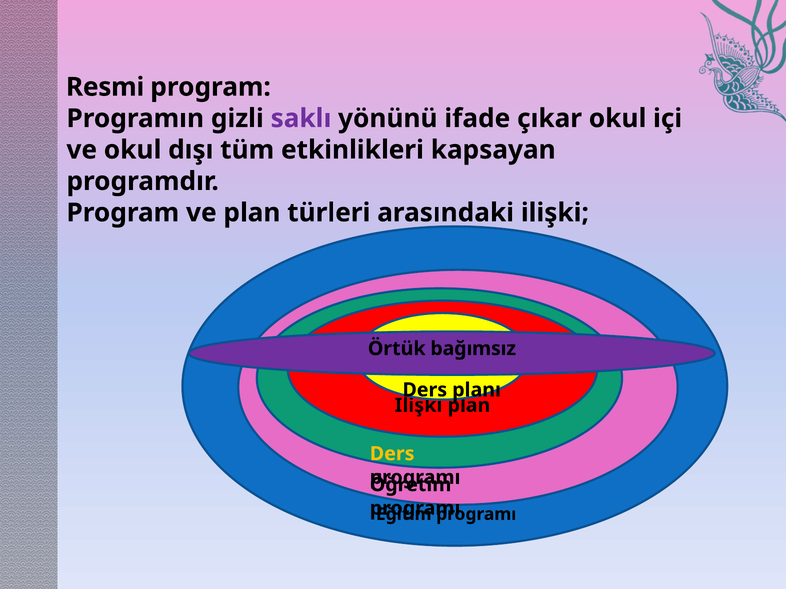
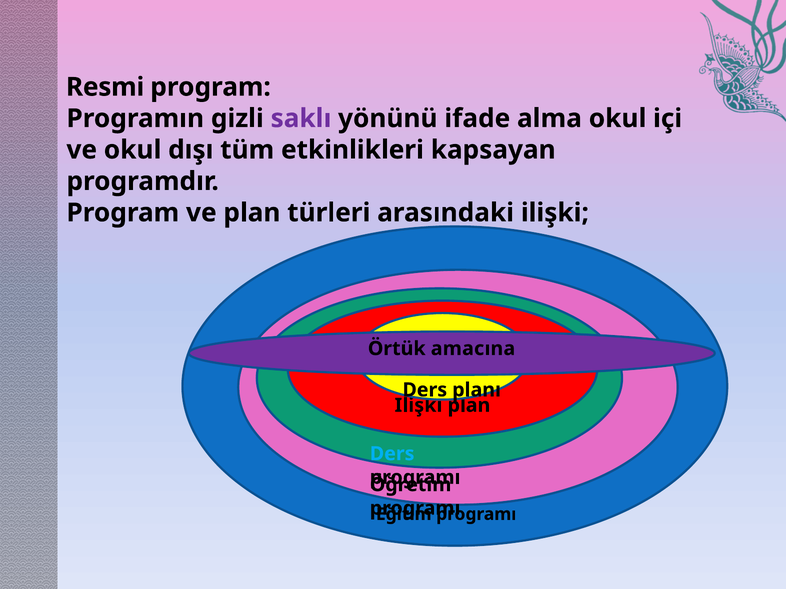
çıkar: çıkar -> alma
bağımsız: bağımsız -> amacına
Ders at (392, 454) colour: yellow -> light blue
